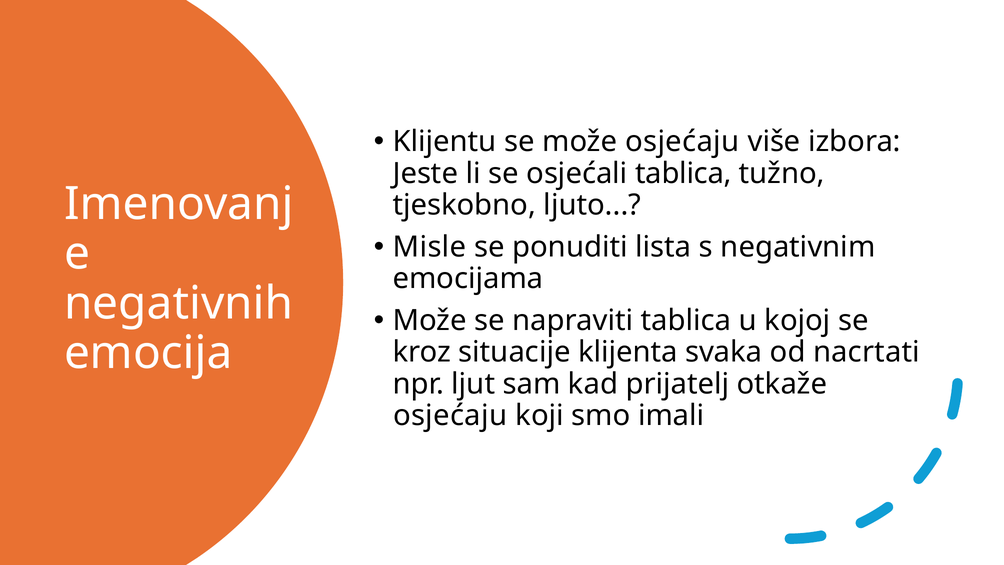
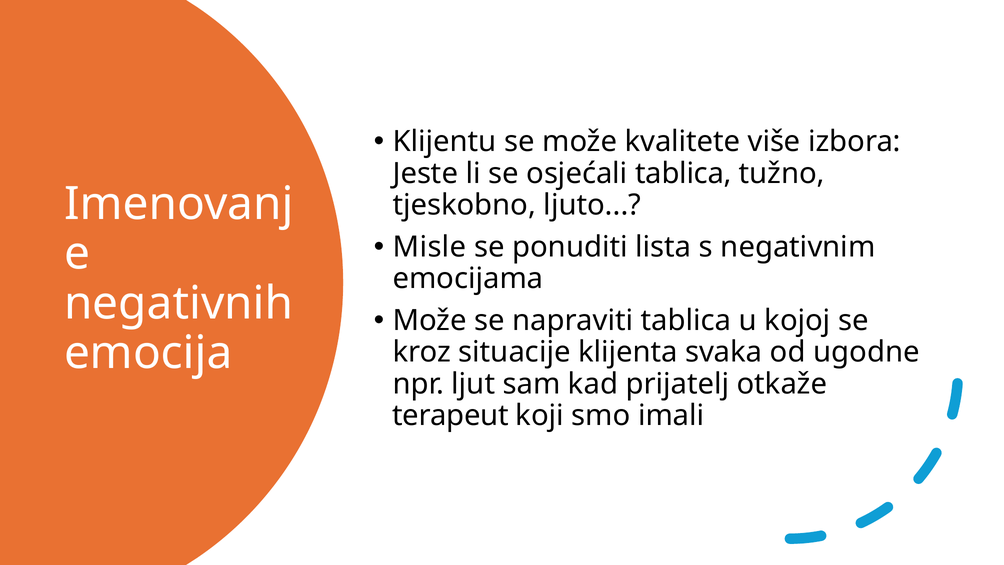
može osjećaju: osjećaju -> kvalitete
nacrtati: nacrtati -> ugodne
osjećaju at (450, 415): osjećaju -> terapeut
